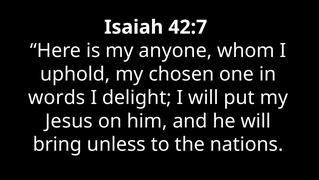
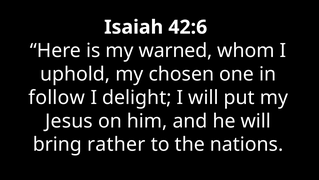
42:7: 42:7 -> 42:6
anyone: anyone -> warned
words: words -> follow
unless: unless -> rather
